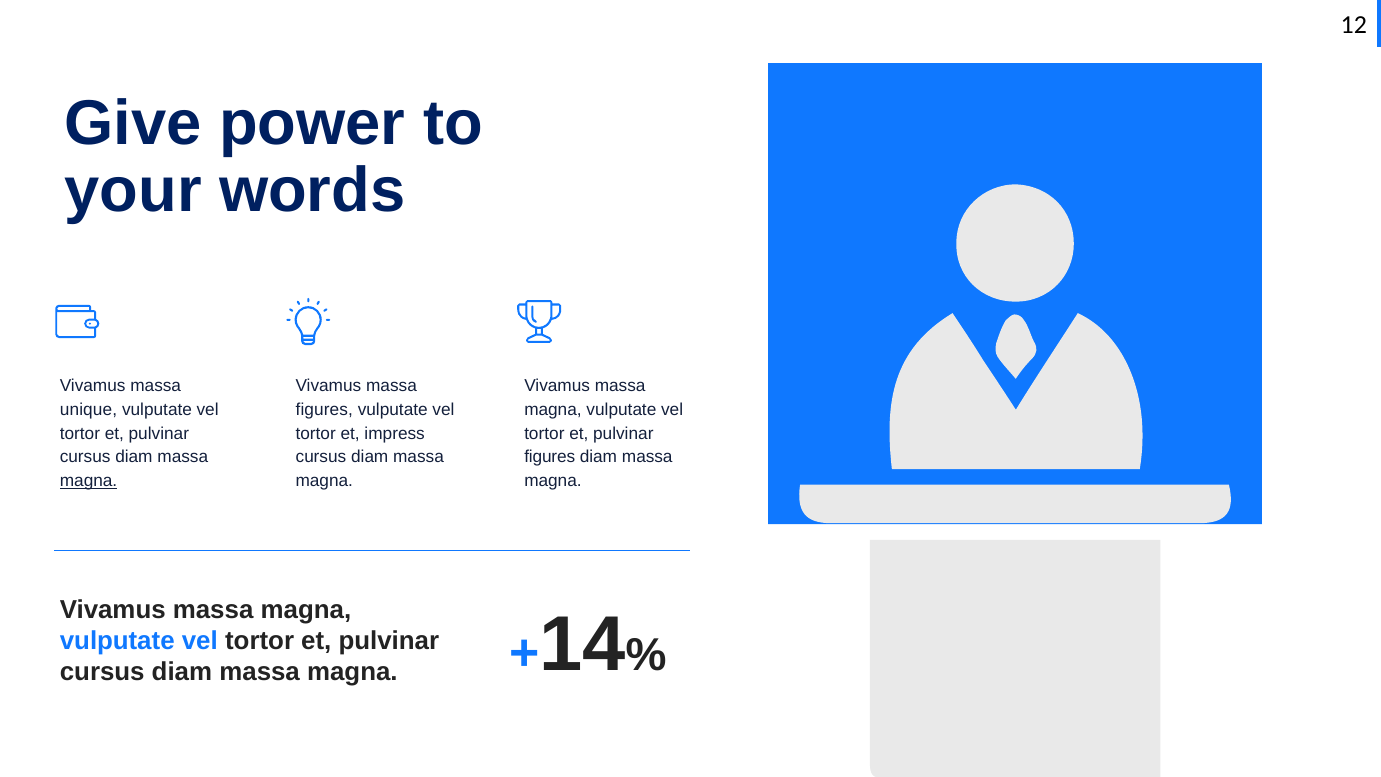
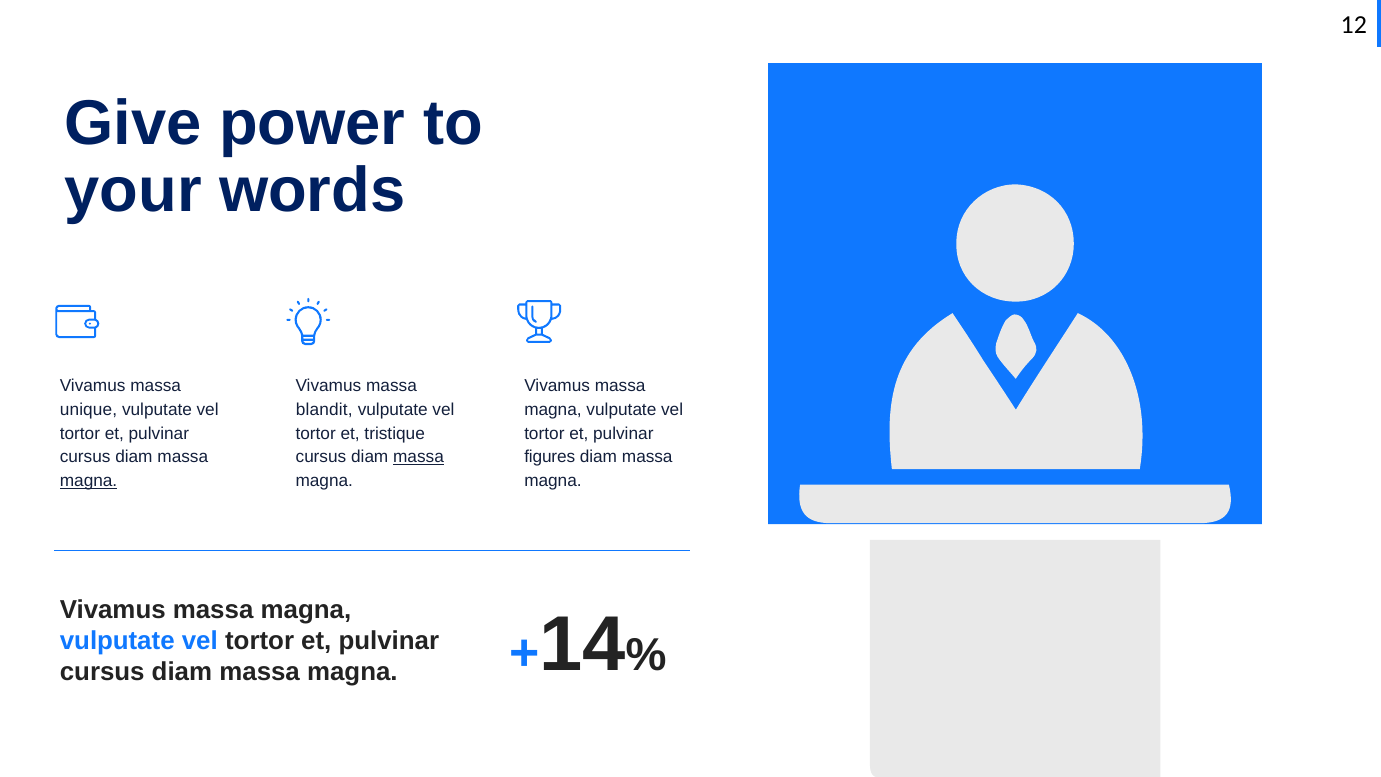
figures at (324, 410): figures -> blandit
impress: impress -> tristique
massa at (419, 457) underline: none -> present
